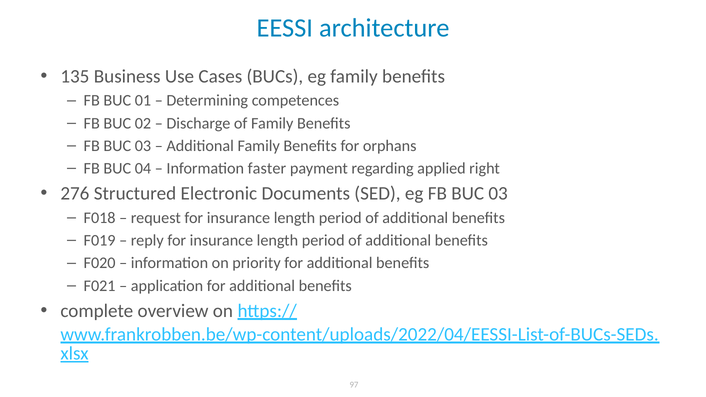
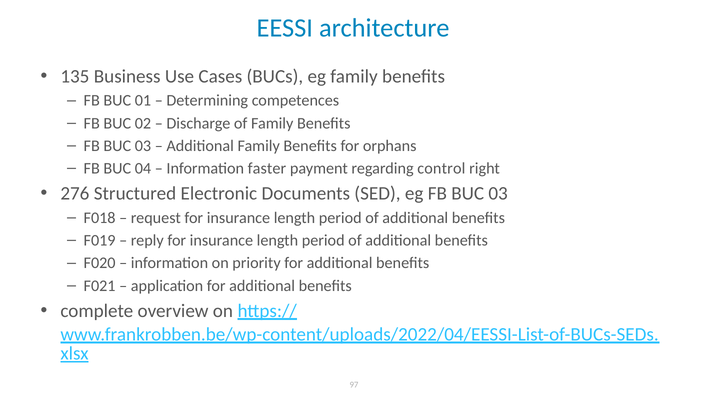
applied: applied -> control
